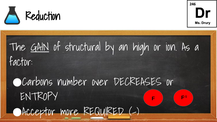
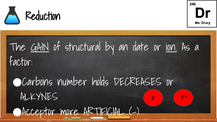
high: high -> date
ion underline: none -> present
over: over -> holds
ENTROPY: ENTROPY -> ALKYNES
REQUIRED: REQUIRED -> ARTIFICIAL
